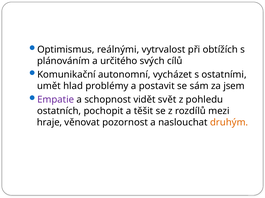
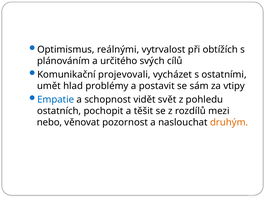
autonomní: autonomní -> projevovali
jsem: jsem -> vtipy
Empatie colour: purple -> blue
hraje: hraje -> nebo
